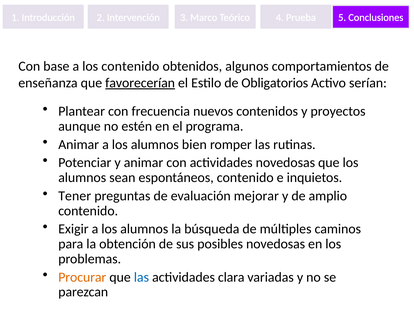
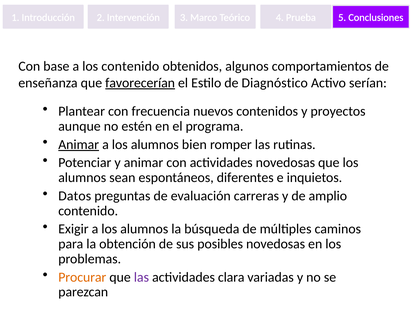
Obligatorios: Obligatorios -> Diagnóstico
Animar at (79, 144) underline: none -> present
espontáneos contenido: contenido -> diferentes
Tener: Tener -> Datos
mejorar: mejorar -> carreras
las at (141, 277) colour: blue -> purple
